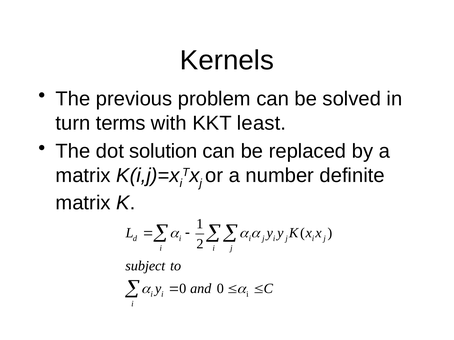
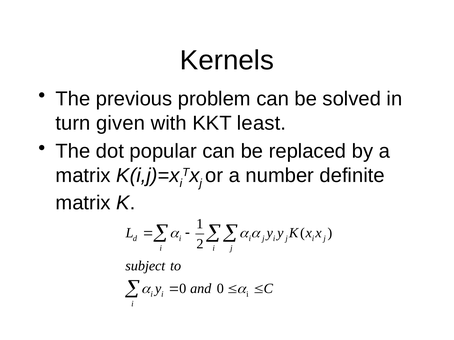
terms: terms -> given
solution: solution -> popular
